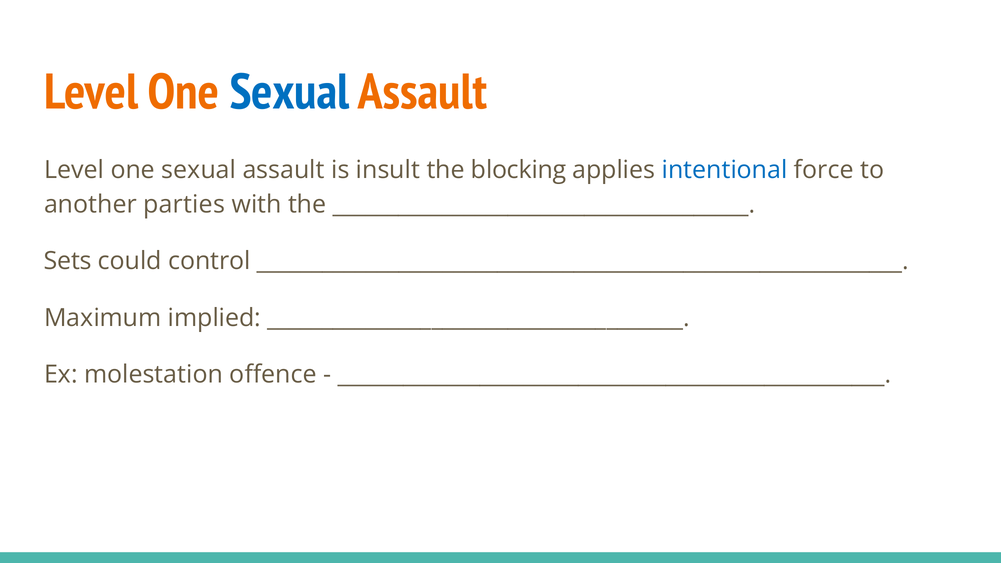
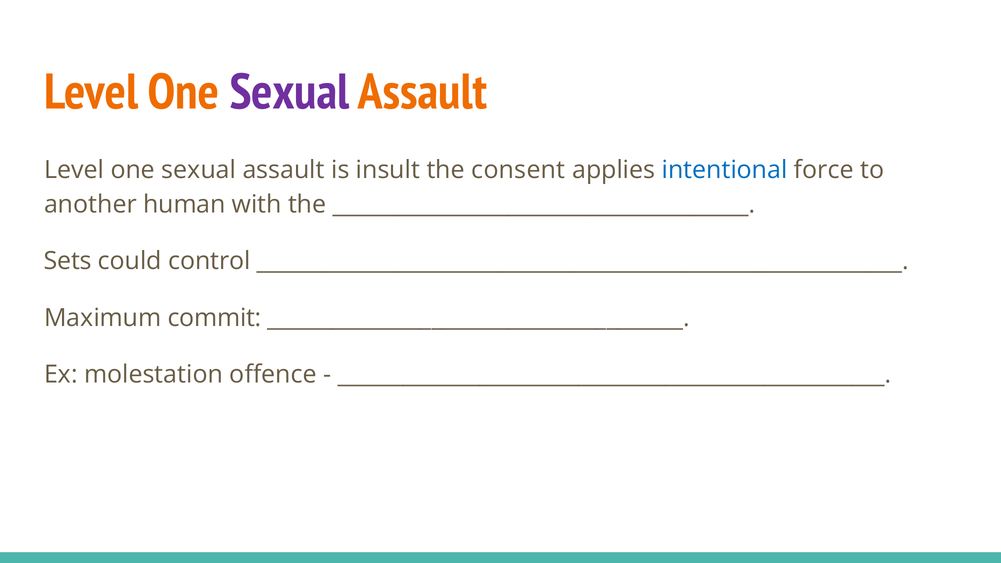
Sexual at (289, 92) colour: blue -> purple
blocking: blocking -> consent
parties: parties -> human
implied: implied -> commit
